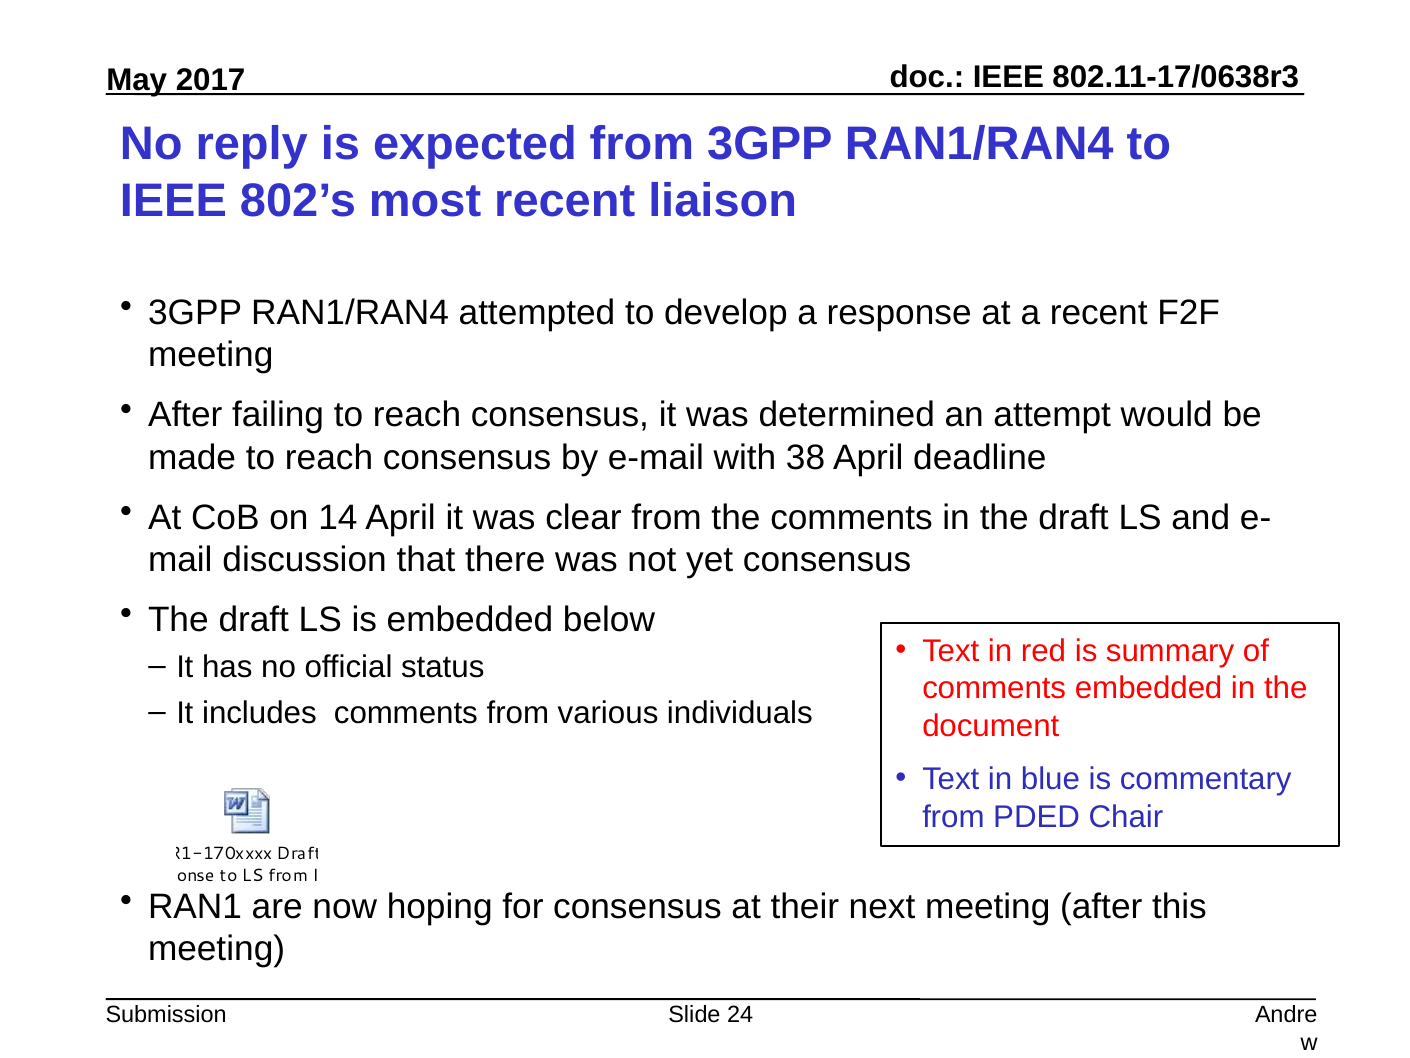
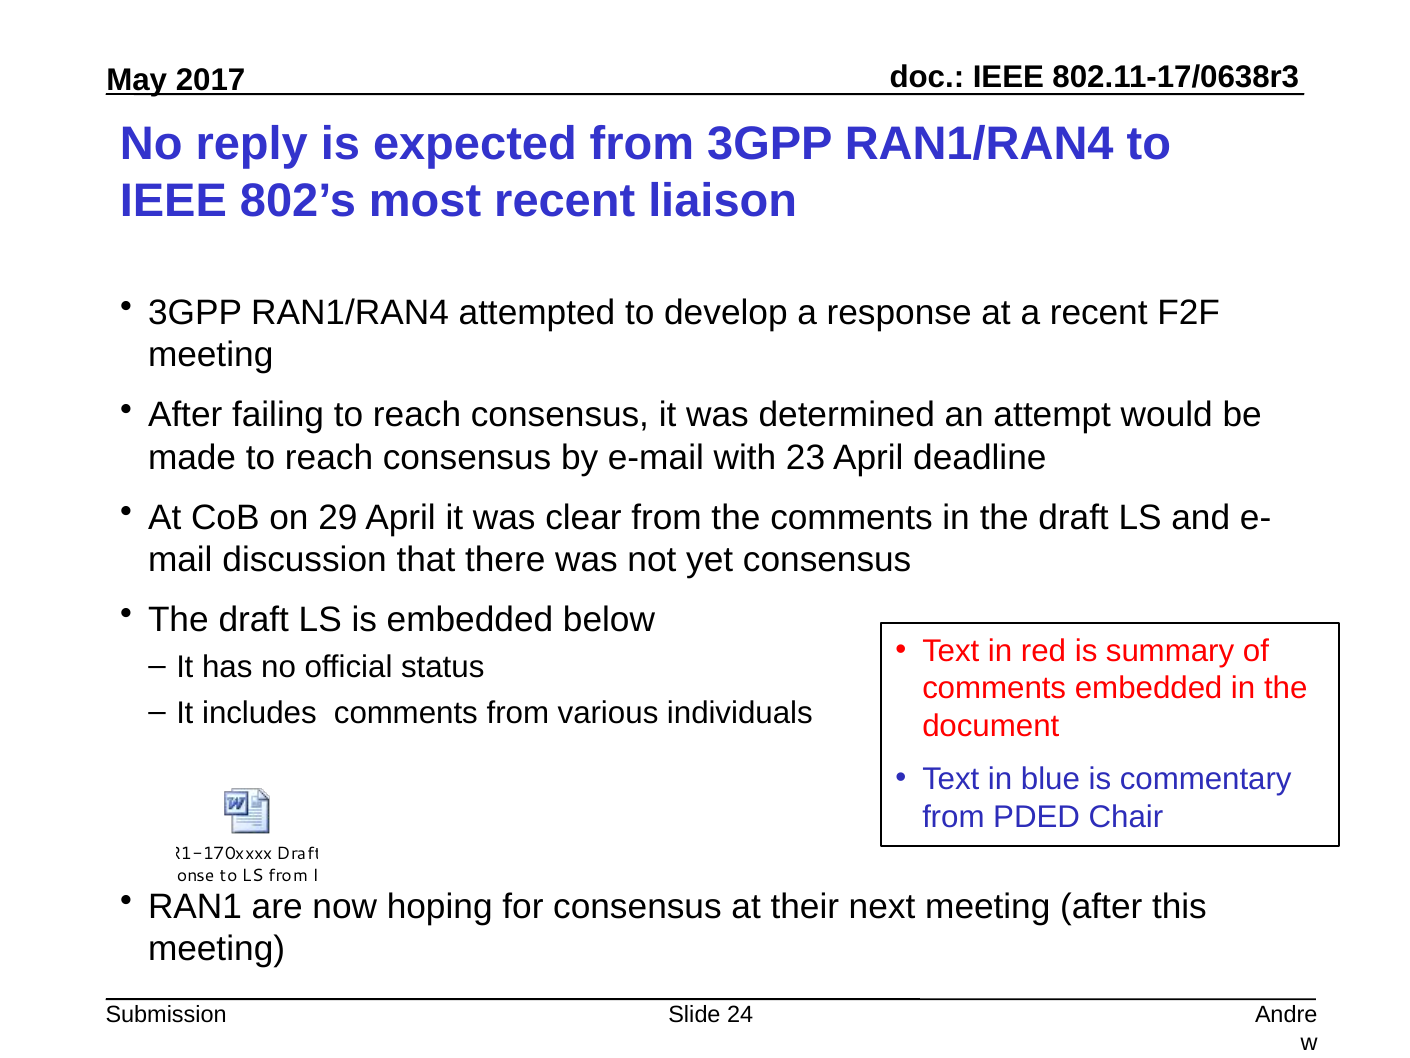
38: 38 -> 23
14: 14 -> 29
